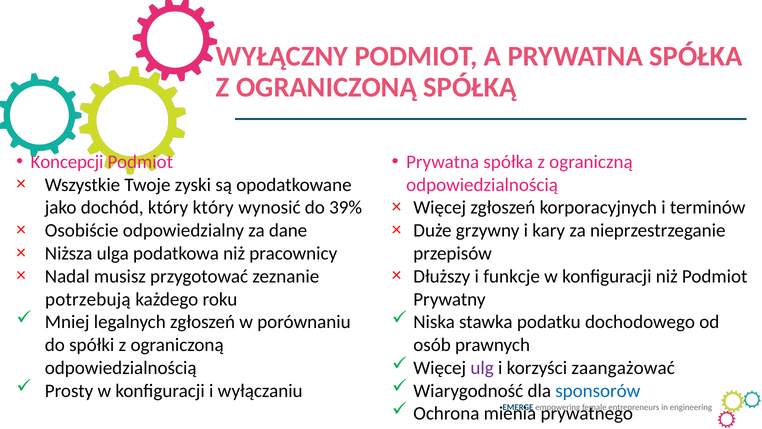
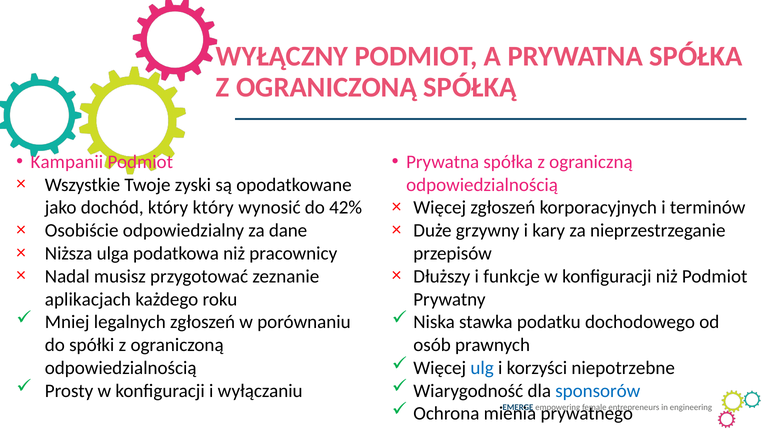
Koncepcji: Koncepcji -> Kampanii
39%: 39% -> 42%
potrzebują: potrzebują -> aplikacjach
ulg colour: purple -> blue
zaangażować: zaangażować -> niepotrzebne
